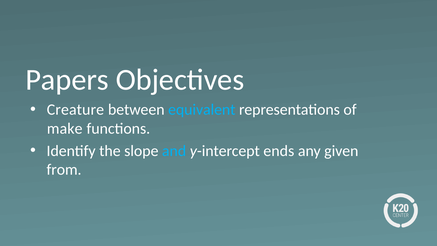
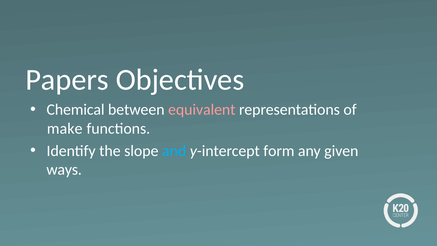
Creature: Creature -> Chemical
equivalent colour: light blue -> pink
ends: ends -> form
from: from -> ways
